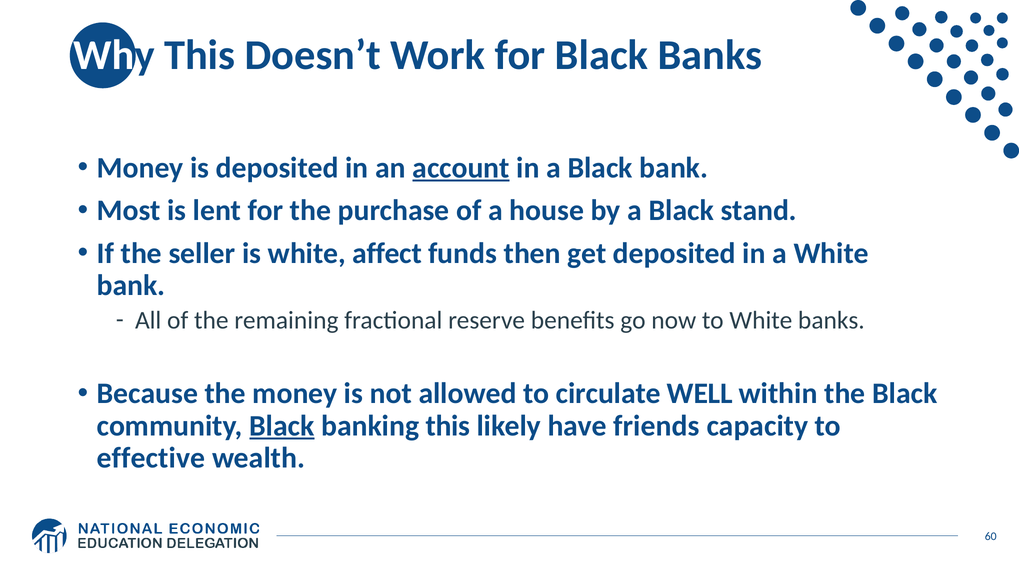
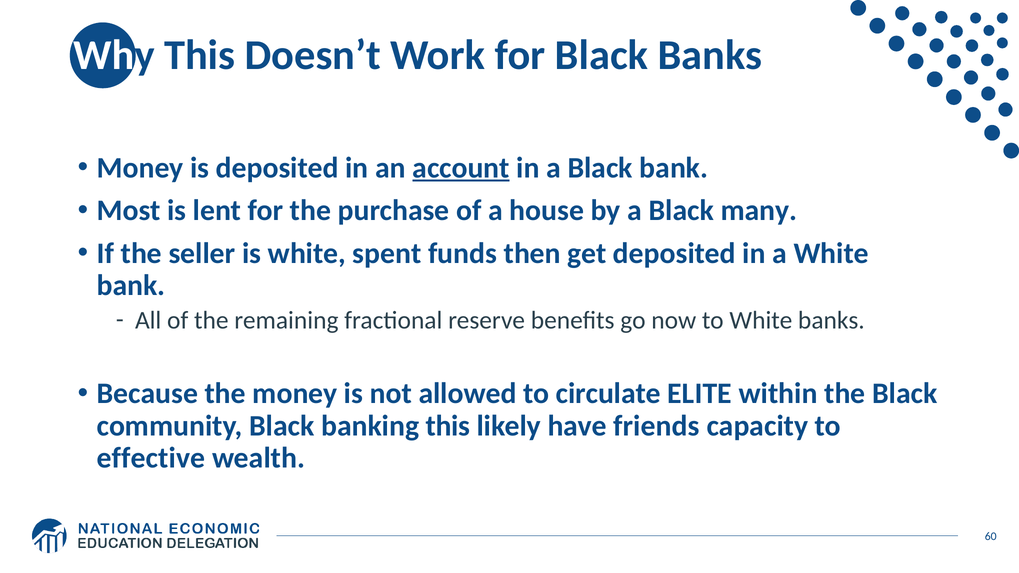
stand: stand -> many
affect: affect -> spent
WELL: WELL -> ELITE
Black at (282, 426) underline: present -> none
